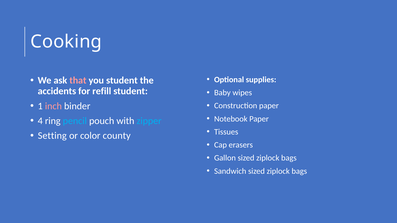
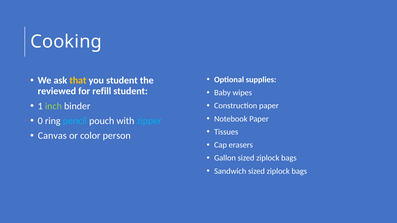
that colour: pink -> yellow
accidents: accidents -> reviewed
inch colour: pink -> light green
4: 4 -> 0
Setting: Setting -> Canvas
county: county -> person
